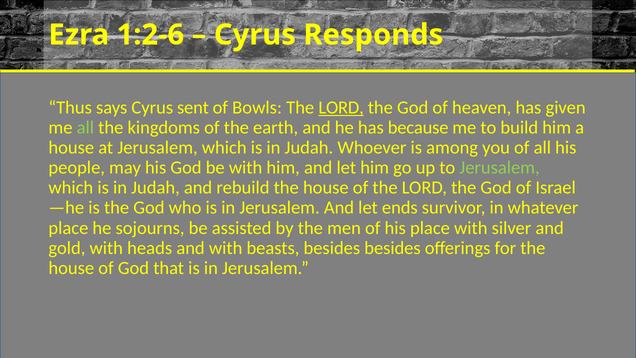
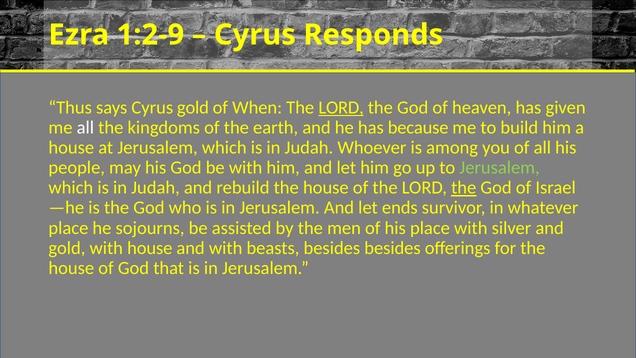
1:2-6: 1:2-6 -> 1:2-9
Cyrus sent: sent -> gold
Bowls: Bowls -> When
all at (85, 128) colour: light green -> white
the at (464, 188) underline: none -> present
with heads: heads -> house
